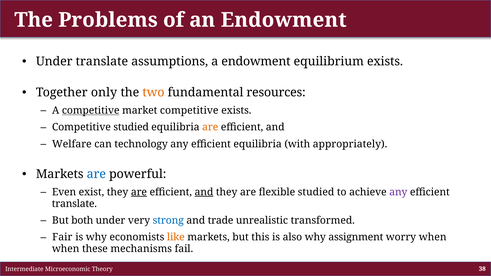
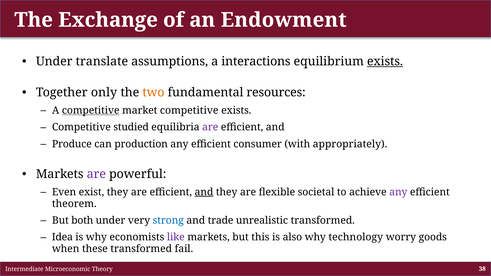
Problems: Problems -> Exchange
a endowment: endowment -> interactions
exists at (385, 61) underline: none -> present
are at (210, 127) colour: orange -> purple
Welfare: Welfare -> Produce
technology: technology -> production
efficient equilibria: equilibria -> consumer
are at (96, 174) colour: blue -> purple
are at (139, 192) underline: present -> none
flexible studied: studied -> societal
translate at (74, 204): translate -> theorem
Fair: Fair -> Idea
like colour: orange -> purple
assignment: assignment -> technology
worry when: when -> goods
these mechanisms: mechanisms -> transformed
